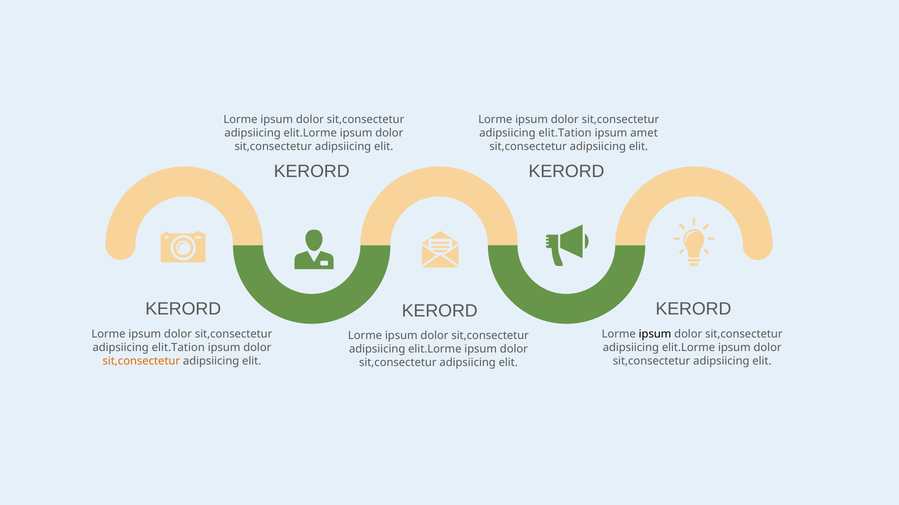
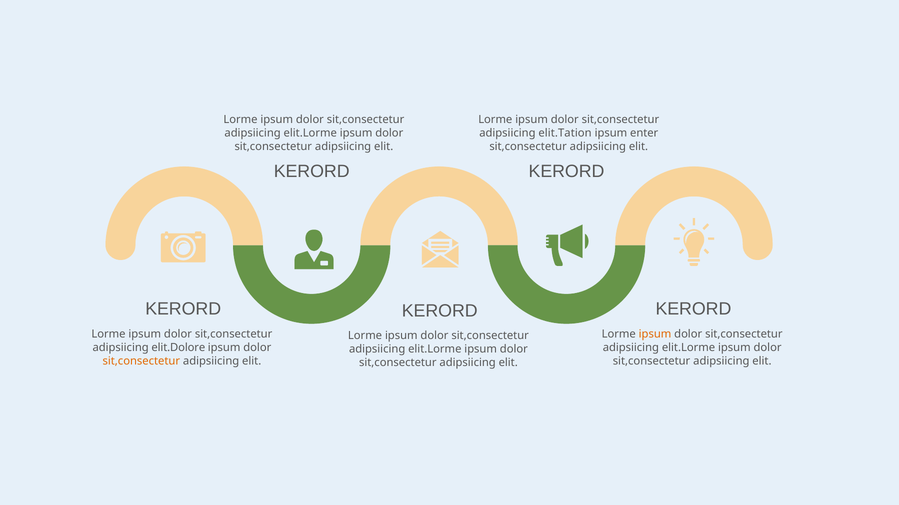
amet: amet -> enter
ipsum at (655, 334) colour: black -> orange
elit.Tation at (178, 348): elit.Tation -> elit.Dolore
